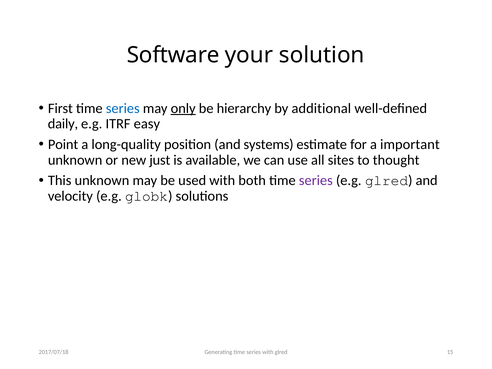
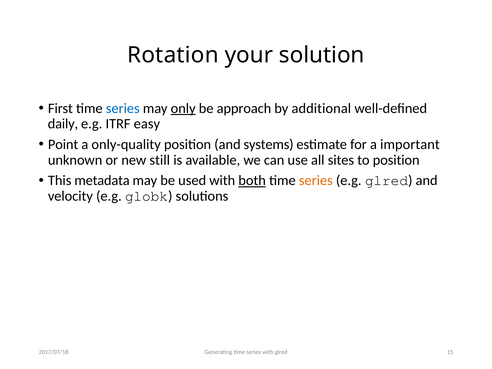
Software: Software -> Rotation
hierarchy: hierarchy -> approach
long-quality: long-quality -> only-quality
just: just -> still
to thought: thought -> position
This unknown: unknown -> metadata
both underline: none -> present
series at (316, 181) colour: purple -> orange
